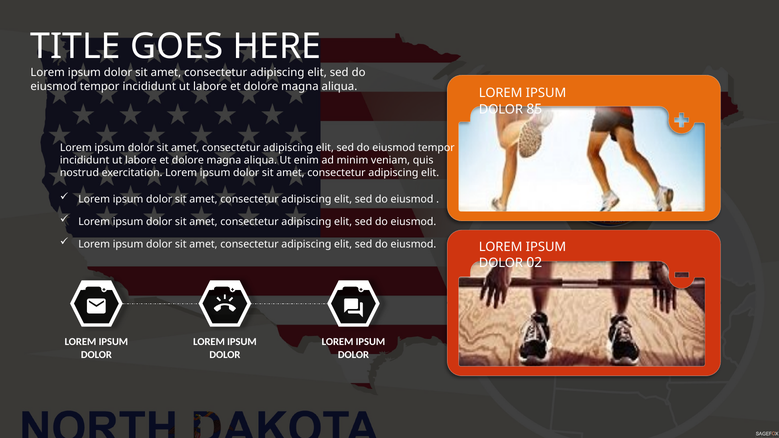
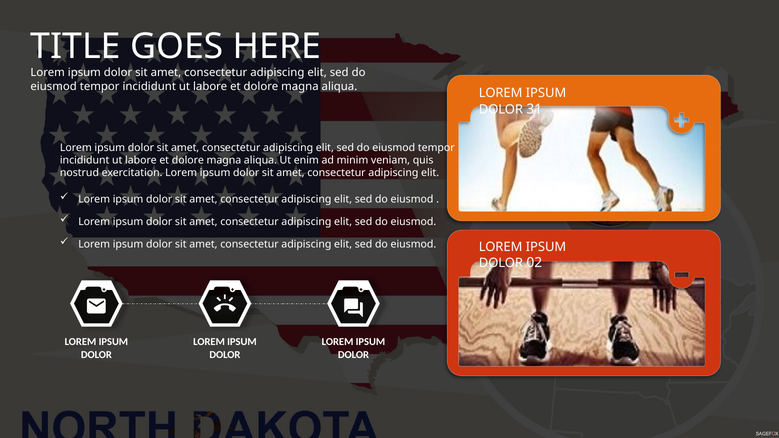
85: 85 -> 31
